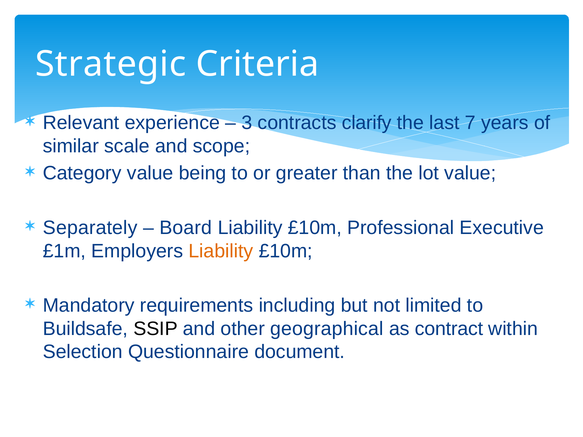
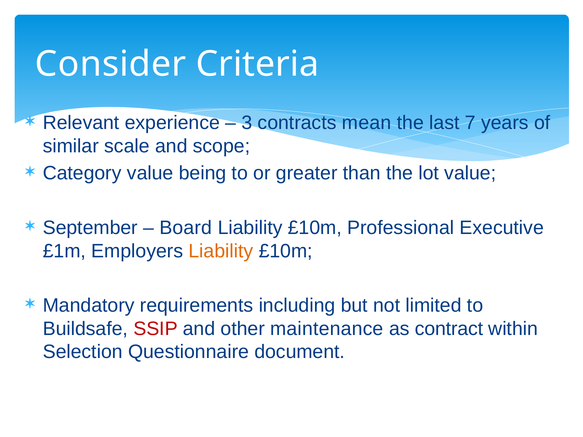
Strategic: Strategic -> Consider
clarify: clarify -> mean
Separately: Separately -> September
SSIP colour: black -> red
geographical: geographical -> maintenance
